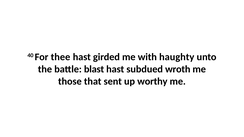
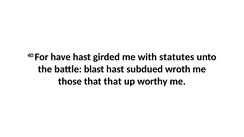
thee: thee -> have
haughty: haughty -> statutes
that sent: sent -> that
